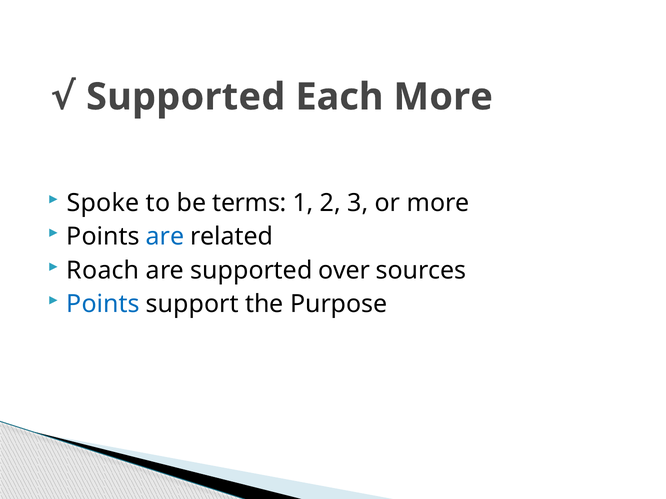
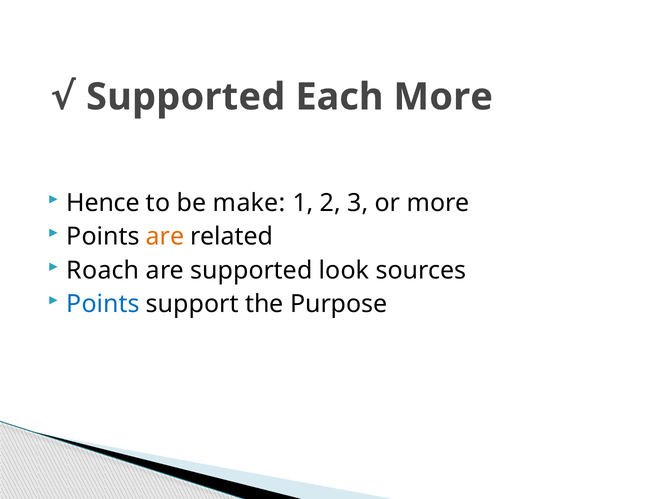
Spoke: Spoke -> Hence
terms: terms -> make
are at (165, 237) colour: blue -> orange
over: over -> look
